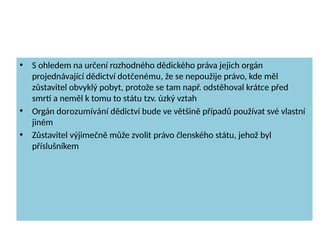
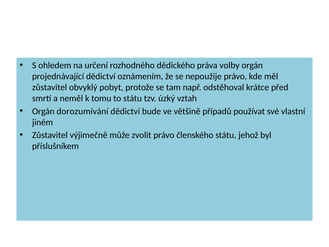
jejich: jejich -> volby
dotčenému: dotčenému -> oznámením
